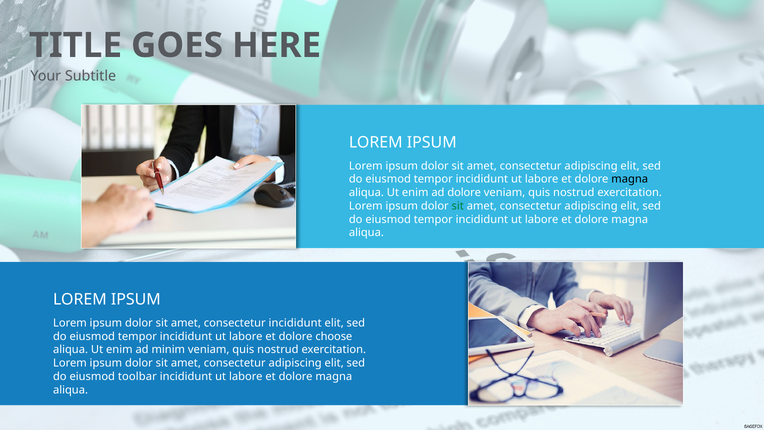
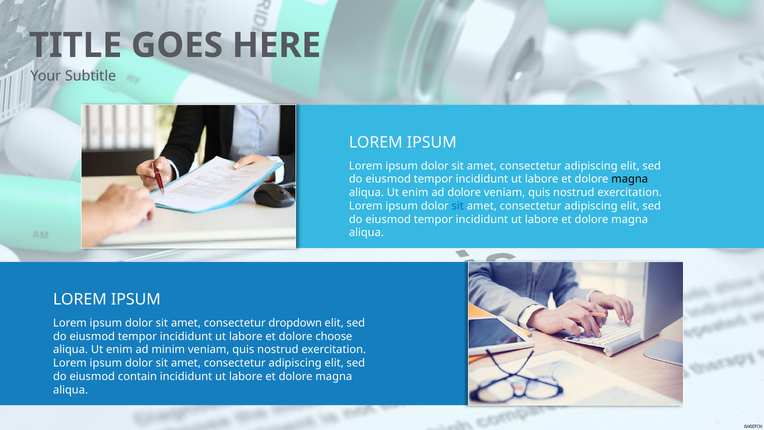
sit at (458, 206) colour: green -> blue
consectetur incididunt: incididunt -> dropdown
toolbar: toolbar -> contain
